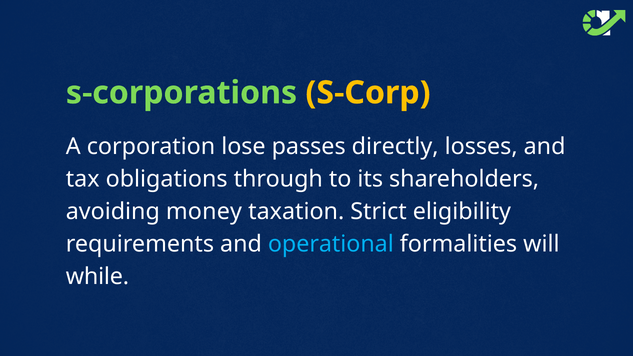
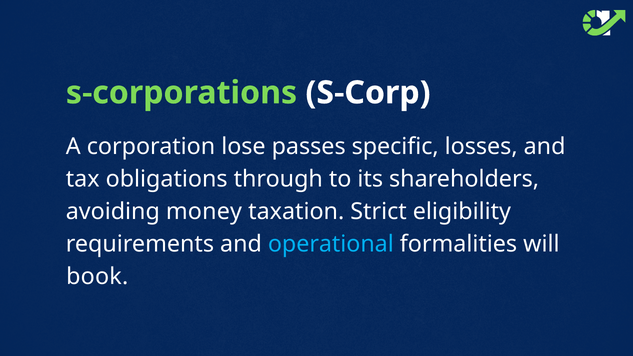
S-Corp colour: yellow -> white
directly: directly -> specific
while: while -> book
